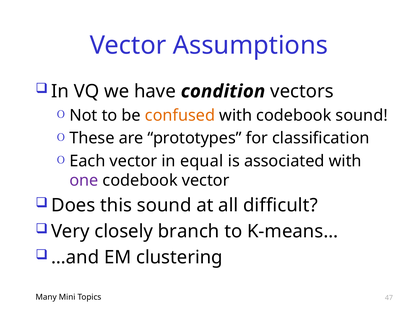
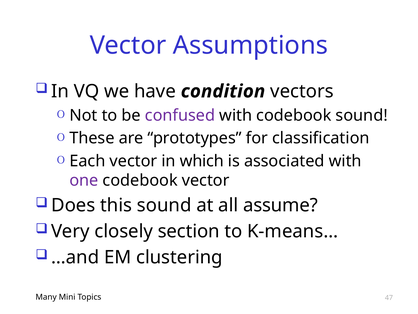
confused colour: orange -> purple
equal: equal -> which
difficult: difficult -> assume
branch: branch -> section
